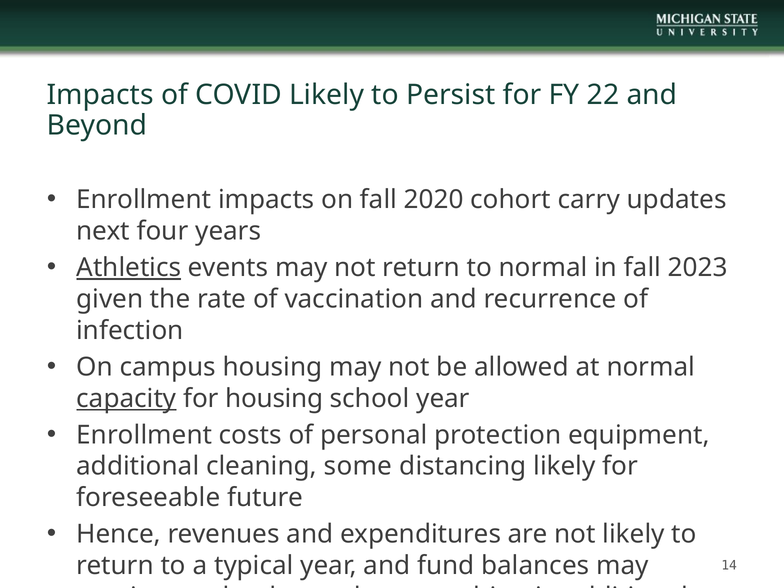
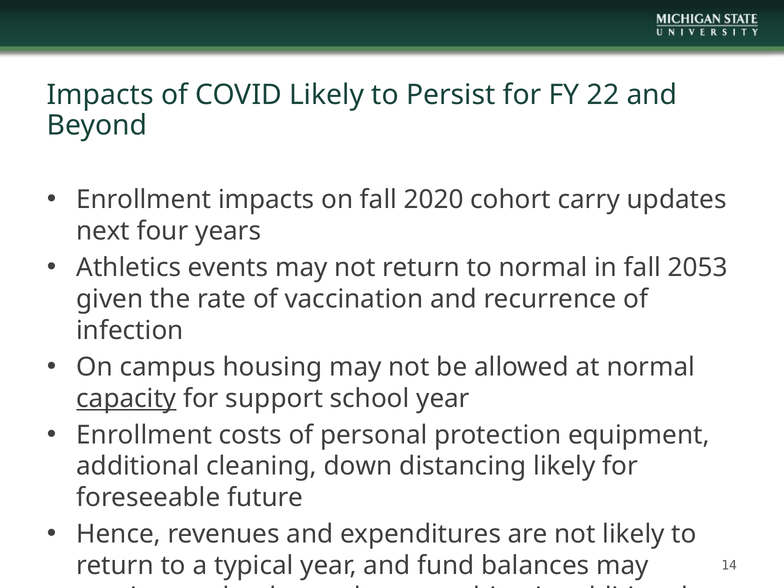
Athletics underline: present -> none
2023: 2023 -> 2053
for housing: housing -> support
cleaning some: some -> down
